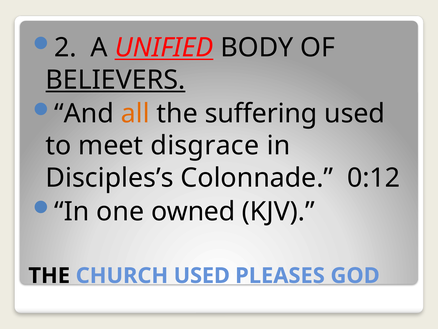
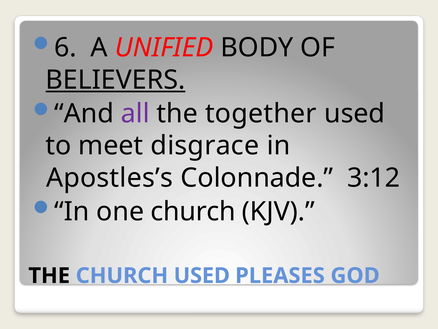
2: 2 -> 6
UNIFIED underline: present -> none
all colour: orange -> purple
suffering: suffering -> together
Disciples’s: Disciples’s -> Apostles’s
0:12: 0:12 -> 3:12
one owned: owned -> church
